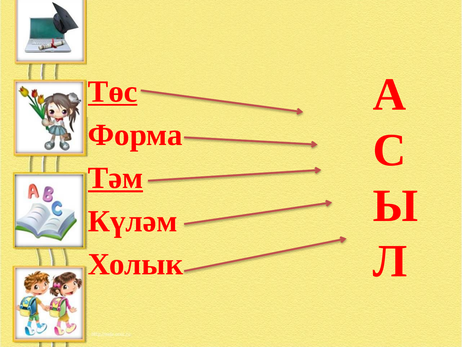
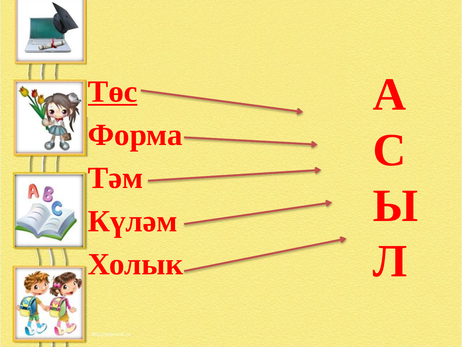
Тәм underline: present -> none
